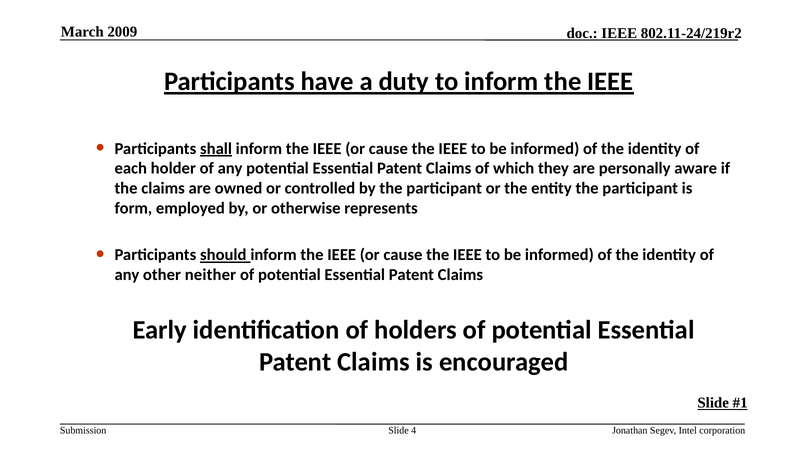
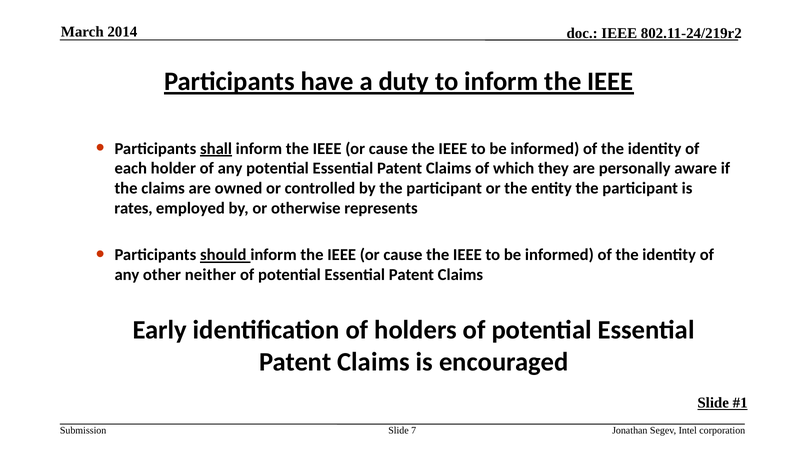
2009: 2009 -> 2014
form: form -> rates
4: 4 -> 7
